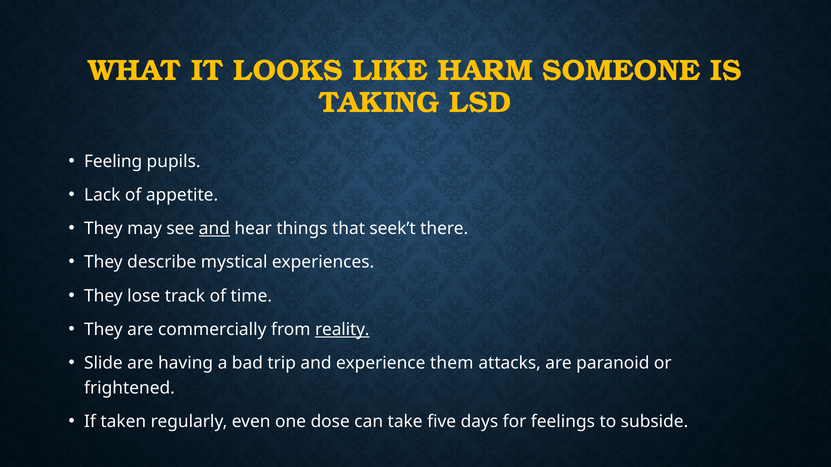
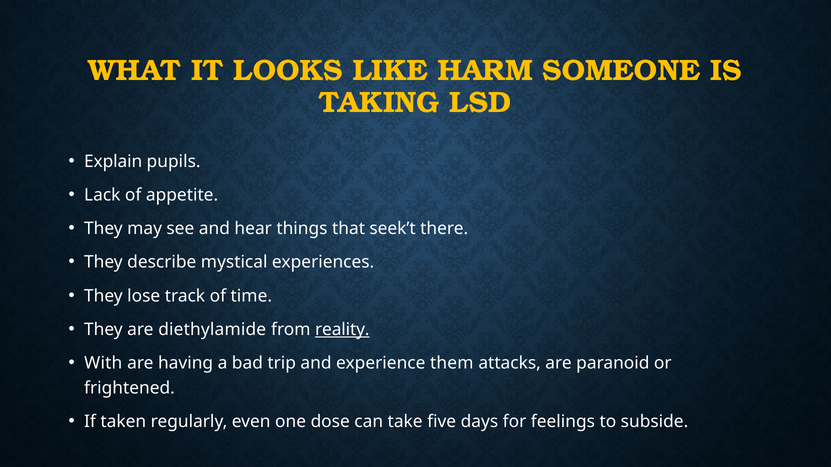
Feeling: Feeling -> Explain
and at (214, 229) underline: present -> none
commercially: commercially -> diethylamide
Slide: Slide -> With
